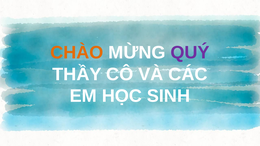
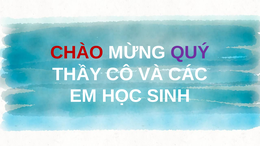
CHÀO colour: orange -> red
